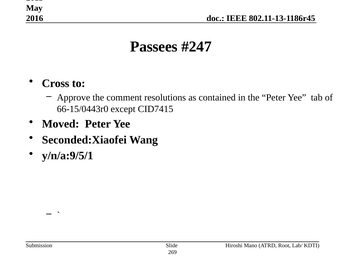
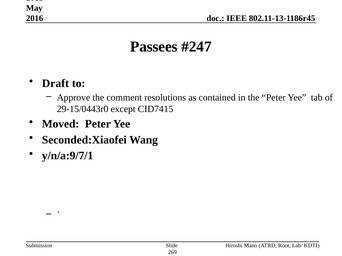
Cross: Cross -> Draft
66-15/0443r0: 66-15/0443r0 -> 29-15/0443r0
y/n/a:9/5/1: y/n/a:9/5/1 -> y/n/a:9/7/1
